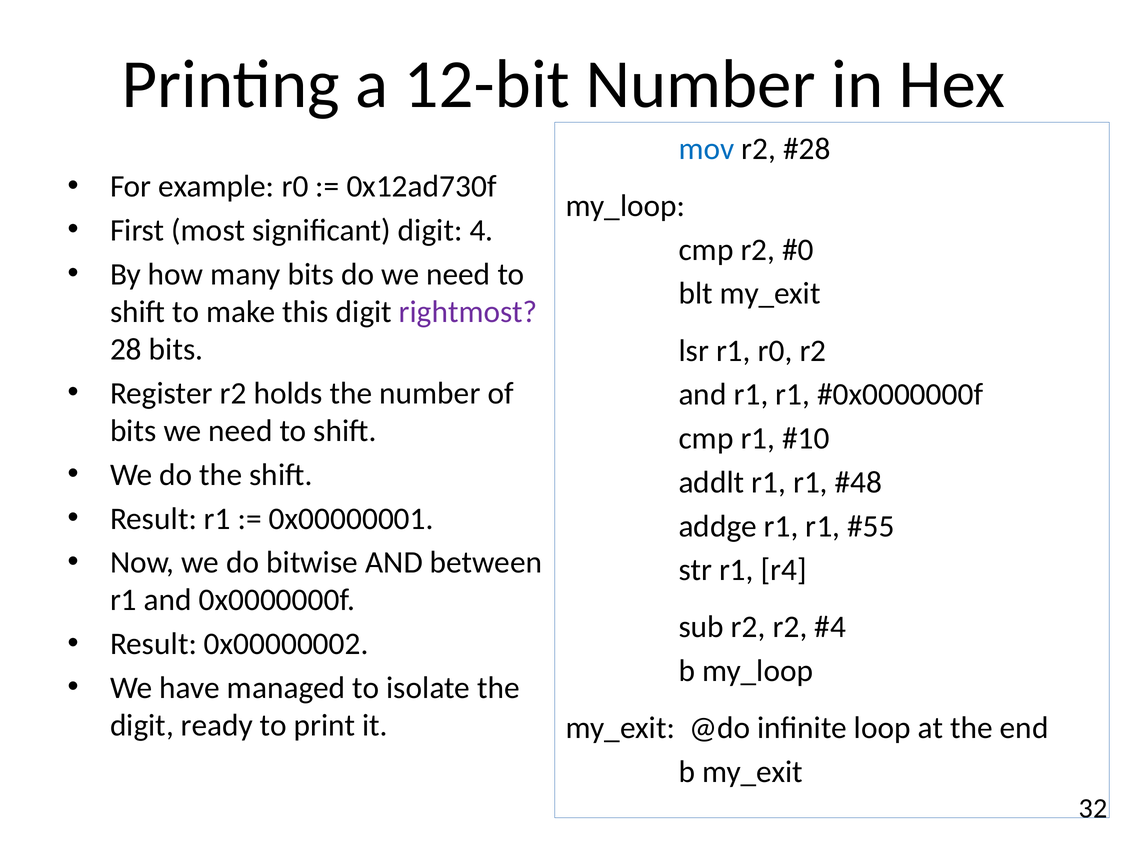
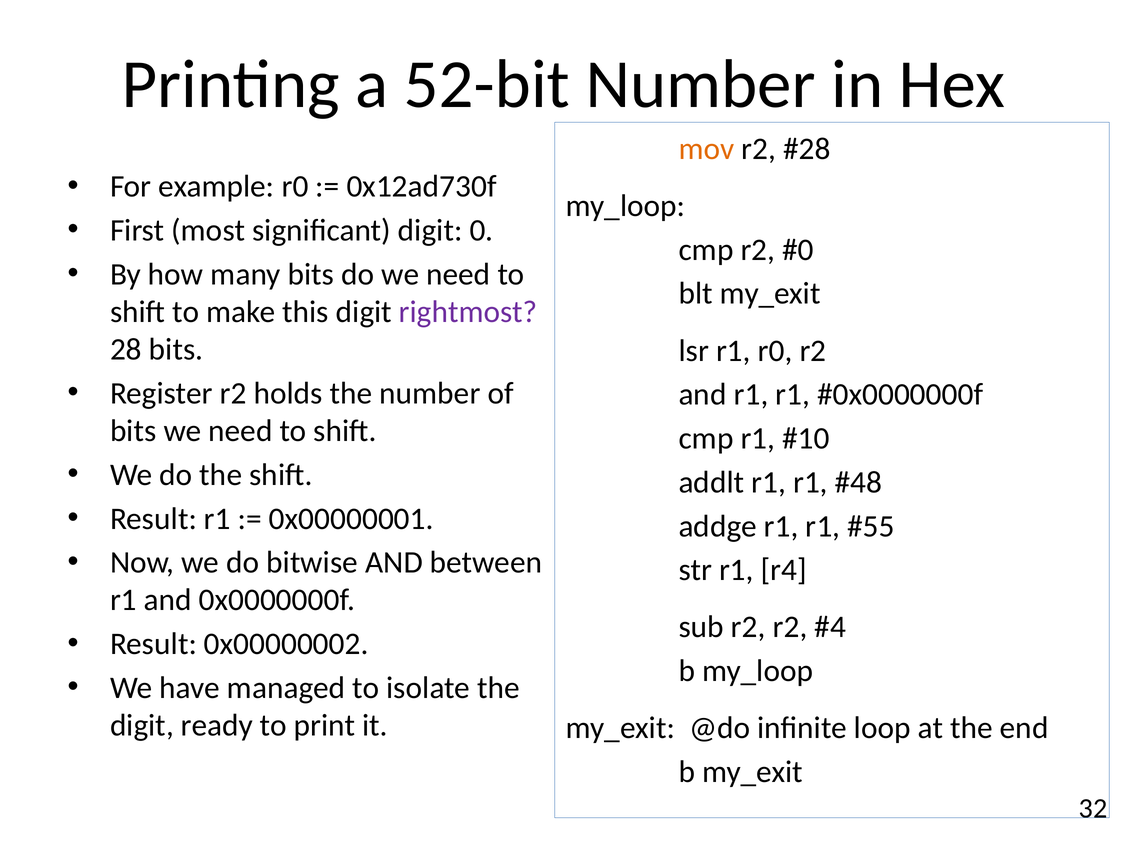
12-bit: 12-bit -> 52-bit
mov colour: blue -> orange
4: 4 -> 0
